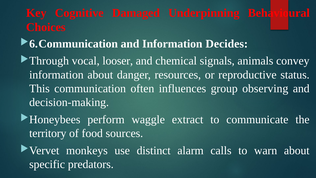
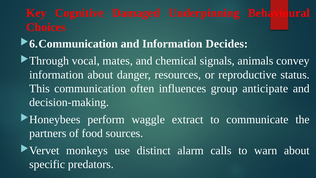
looser: looser -> mates
observing: observing -> anticipate
territory: territory -> partners
